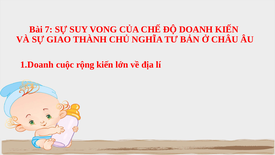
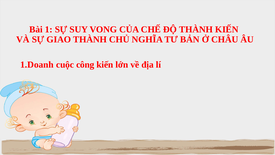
7: 7 -> 1
ĐỘ DOANH: DOANH -> THÀNH
rộng: rộng -> công
